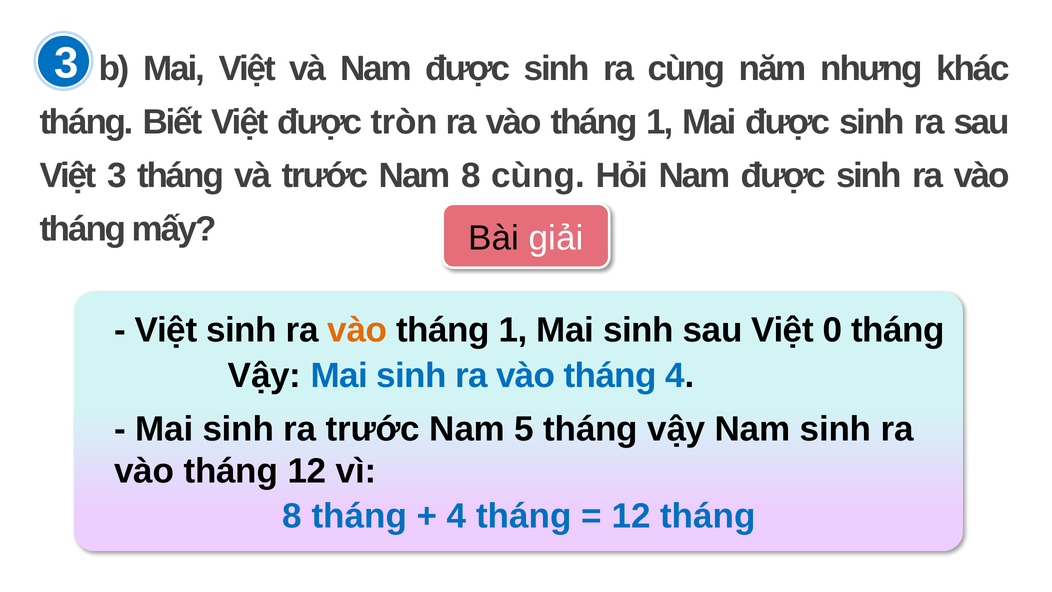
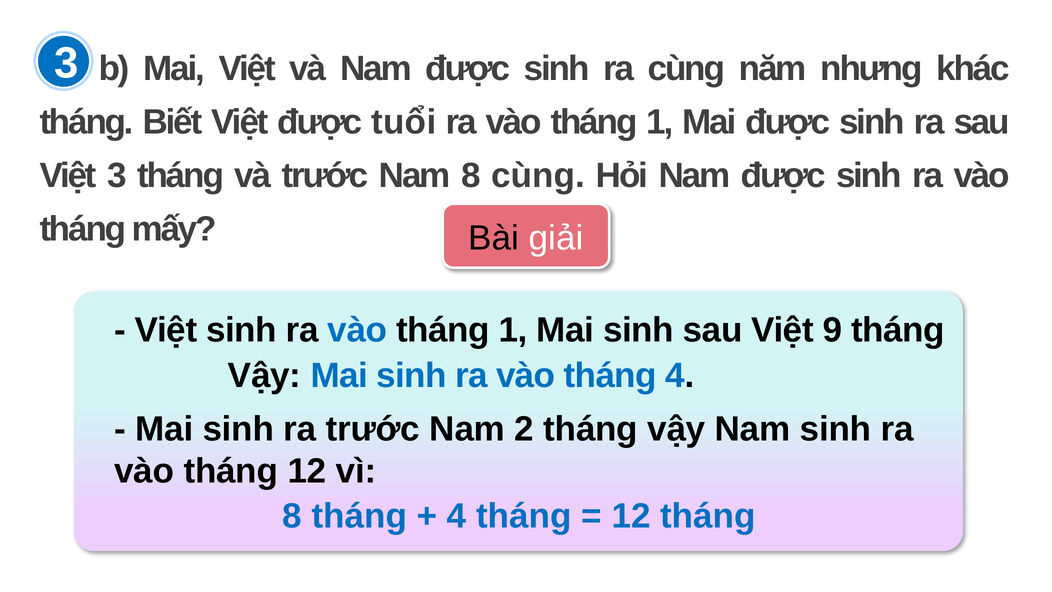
tròn: tròn -> tuổi
vào at (357, 330) colour: orange -> blue
0: 0 -> 9
5: 5 -> 2
